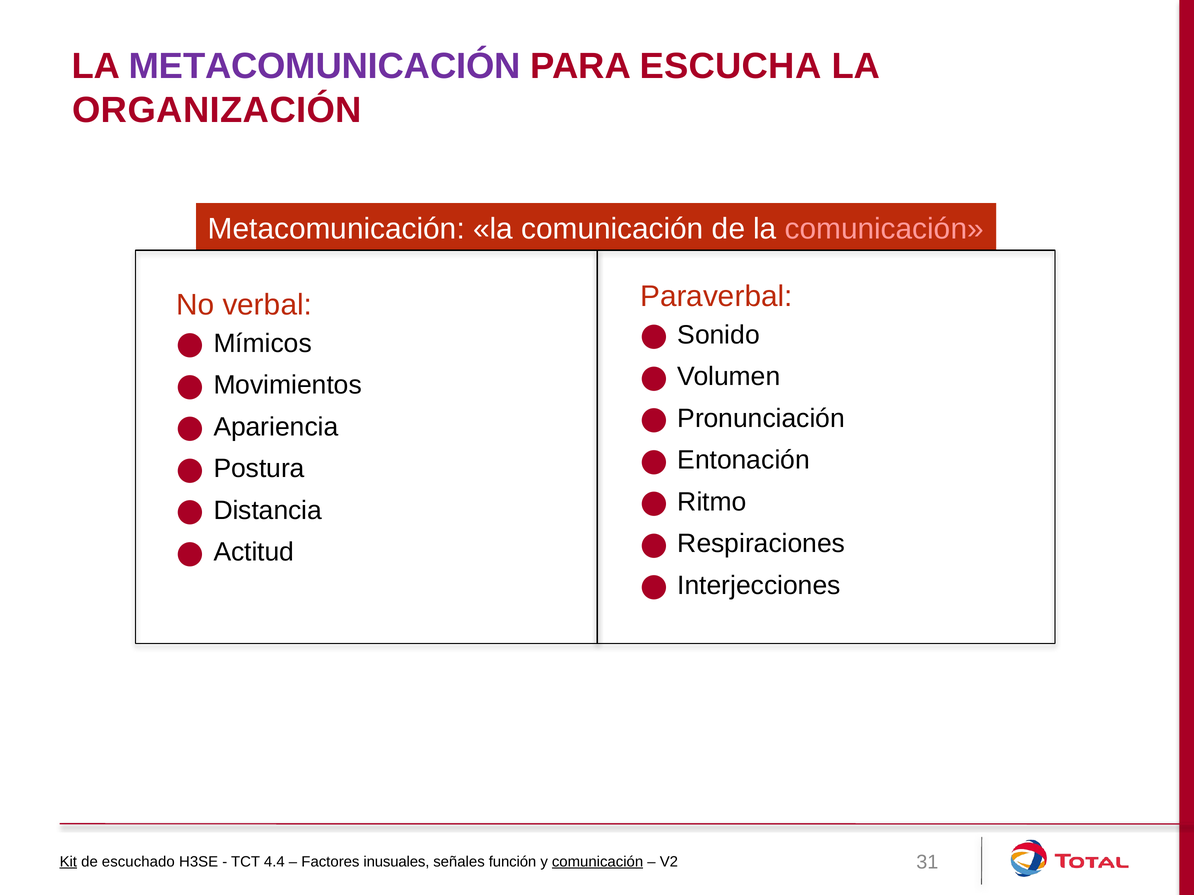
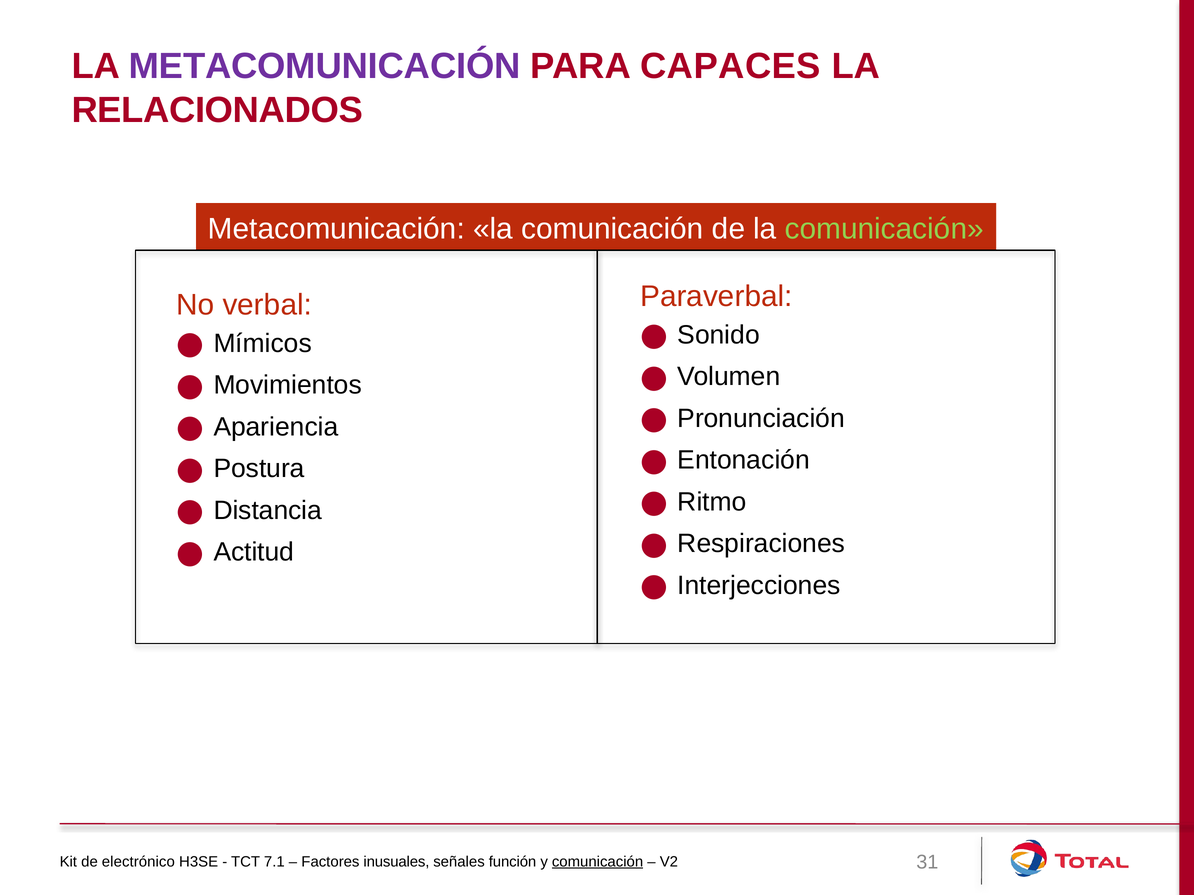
ESCUCHA: ESCUCHA -> CAPACES
ORGANIZACIÓN: ORGANIZACIÓN -> RELACIONADOS
comunicación at (884, 229) colour: pink -> light green
Kit underline: present -> none
escuchado: escuchado -> electrónico
4.4: 4.4 -> 7.1
